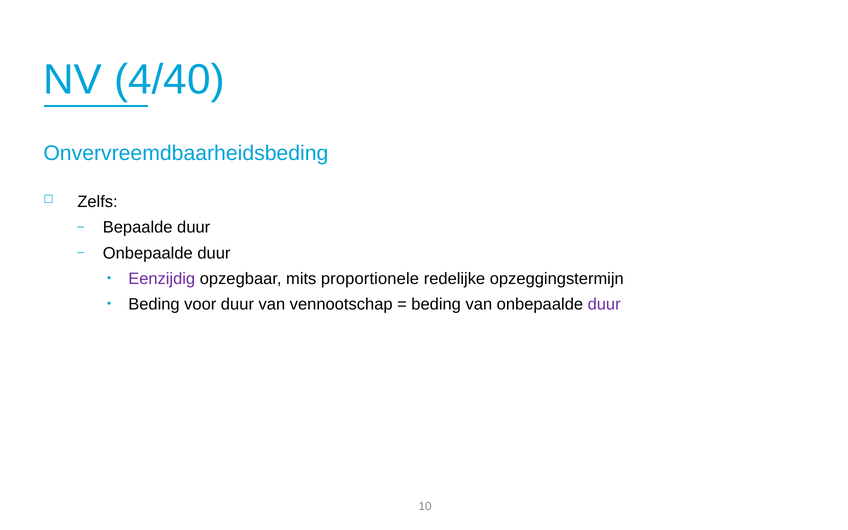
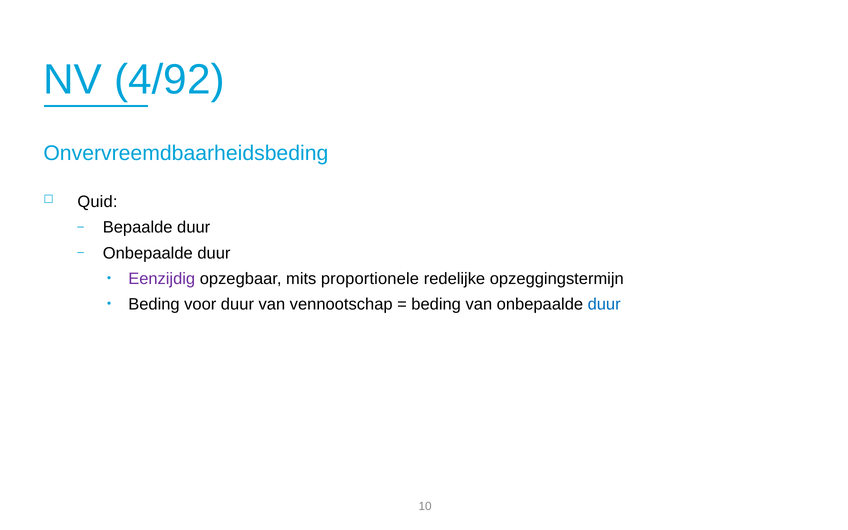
4/40: 4/40 -> 4/92
Zelfs: Zelfs -> Quid
duur at (604, 304) colour: purple -> blue
